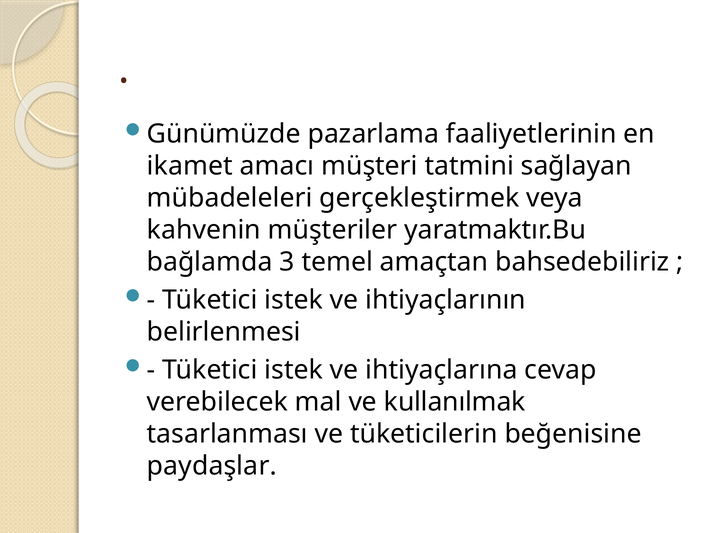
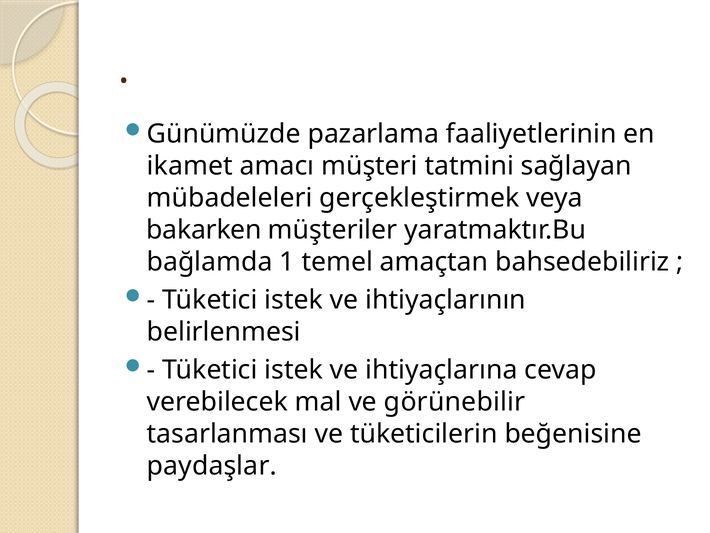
kahvenin: kahvenin -> bakarken
3: 3 -> 1
kullanılmak: kullanılmak -> görünebilir
